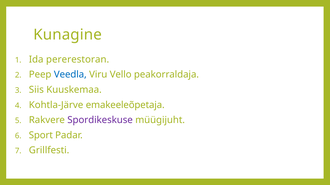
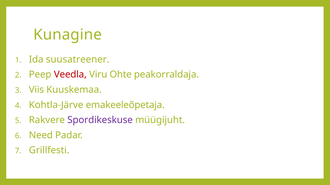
pererestoran: pererestoran -> suusatreener
Veedla colour: blue -> red
Vello: Vello -> Ohte
Siis: Siis -> Viis
Sport: Sport -> Need
